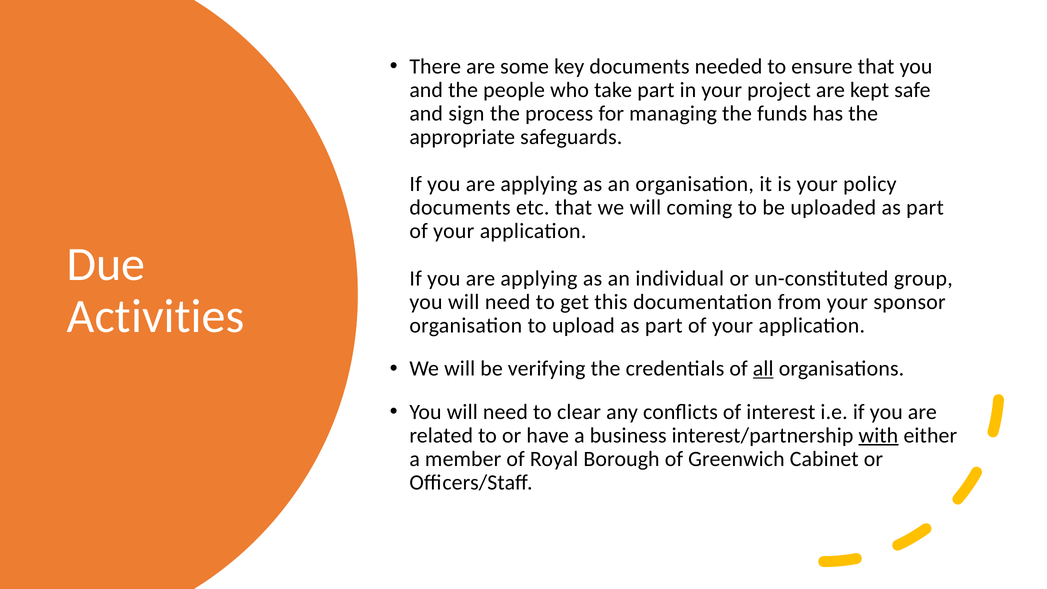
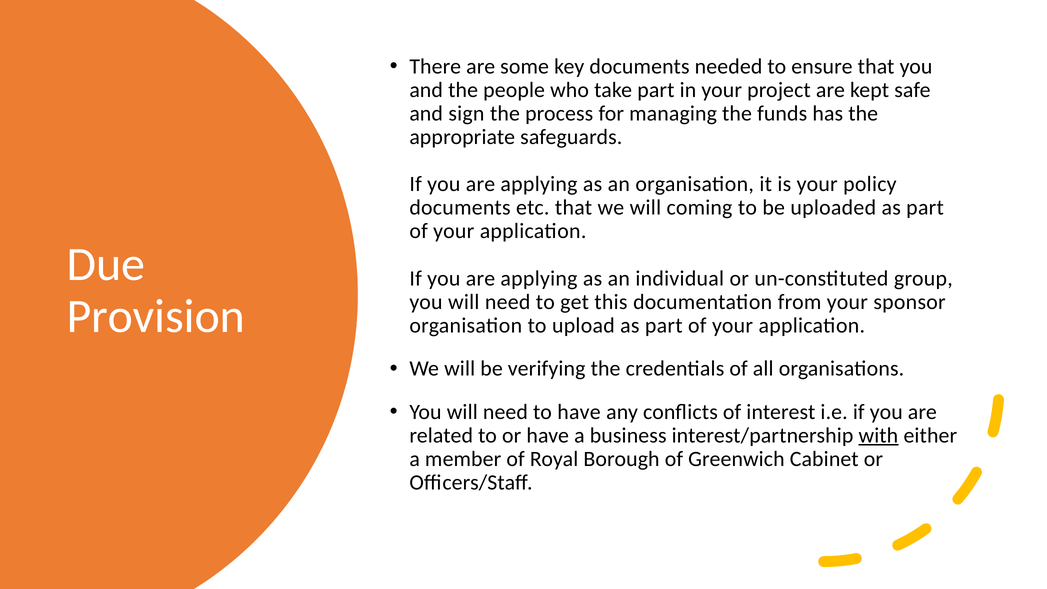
Activities: Activities -> Provision
all underline: present -> none
to clear: clear -> have
